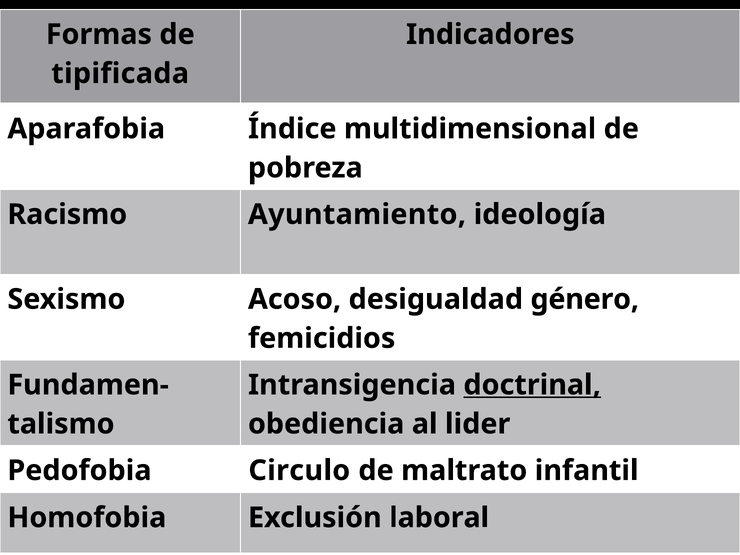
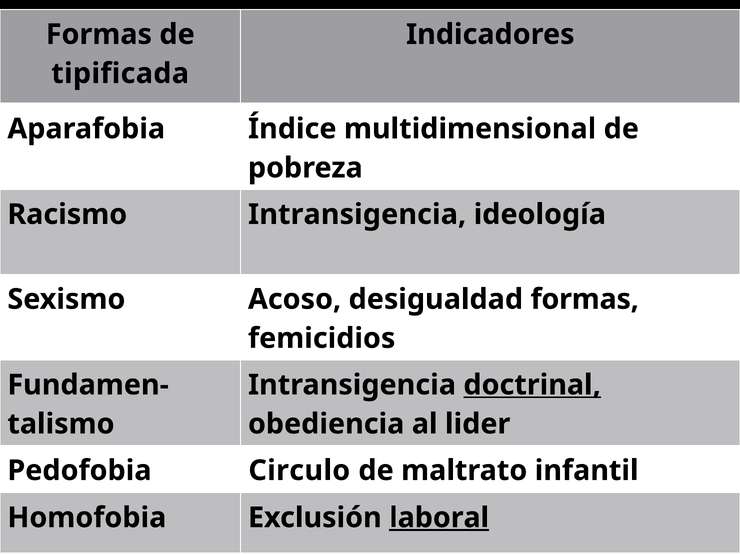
Racismo Ayuntamiento: Ayuntamiento -> Intransigencia
desigualdad género: género -> formas
laboral underline: none -> present
